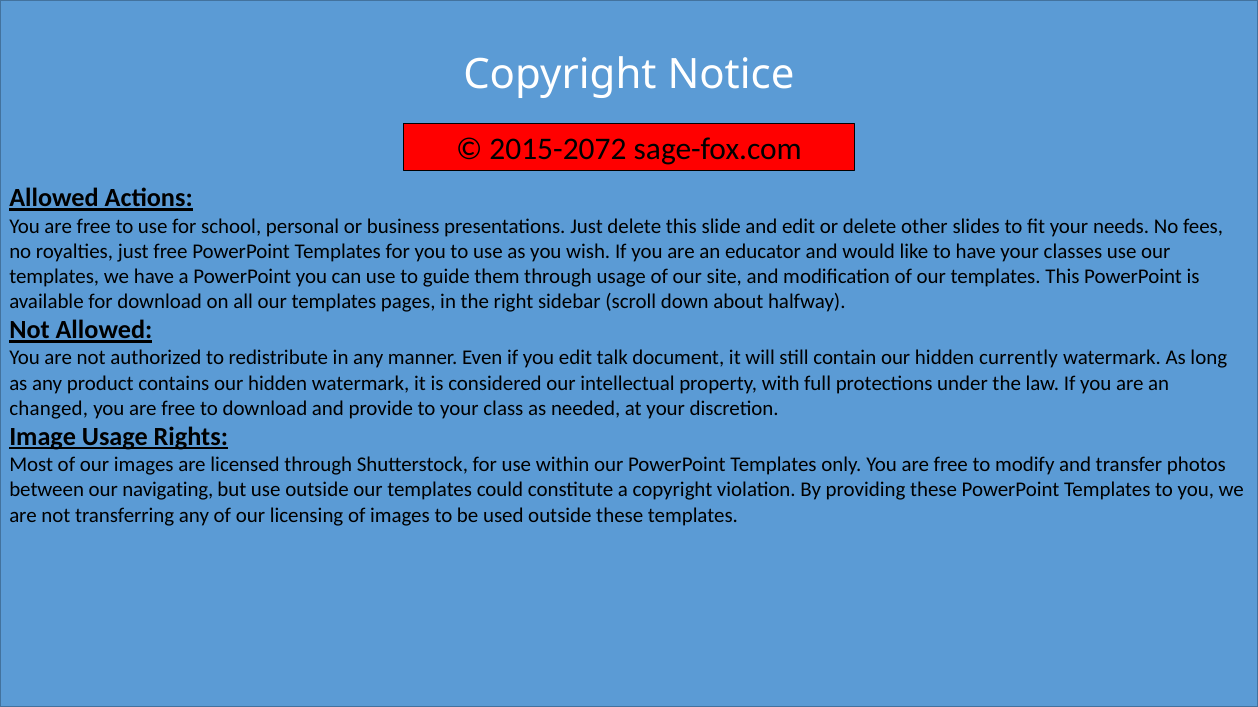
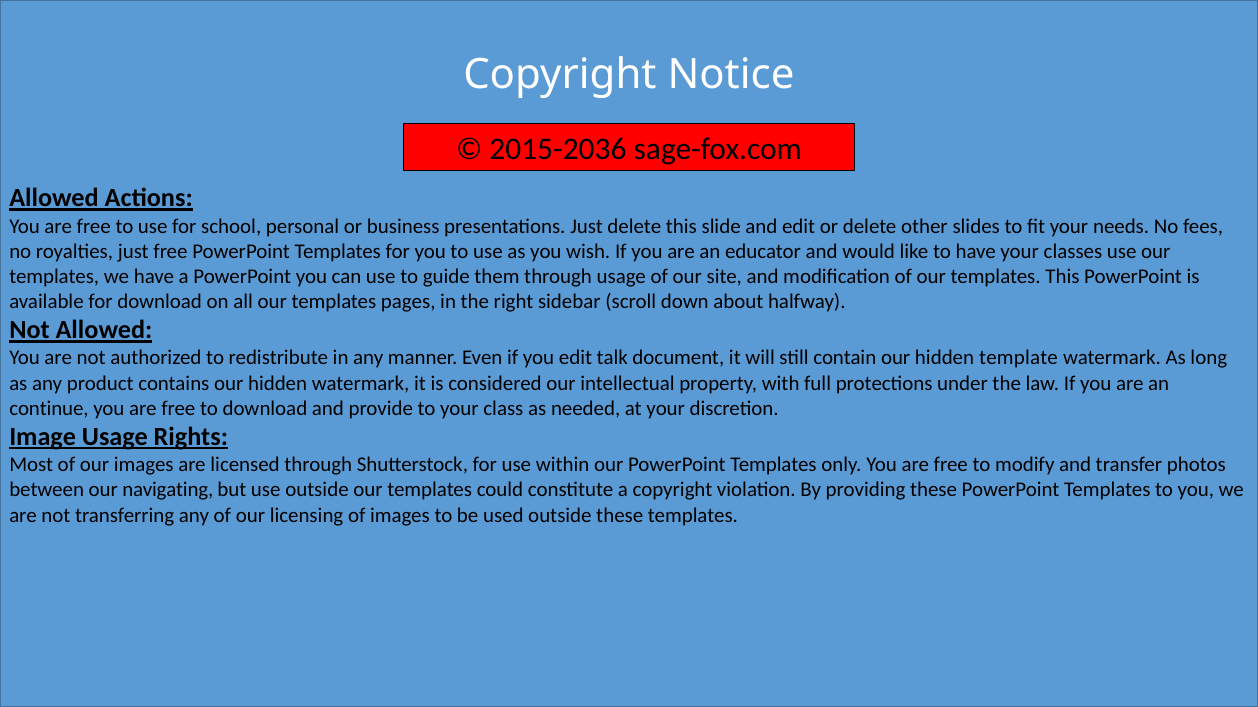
2015-2072: 2015-2072 -> 2015-2036
currently: currently -> template
changed: changed -> continue
